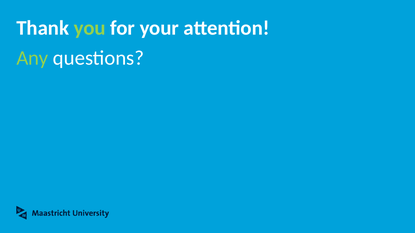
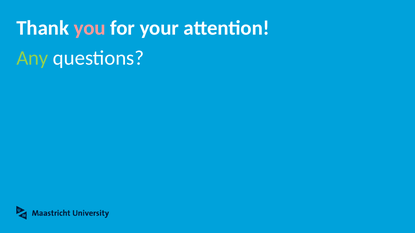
you colour: light green -> pink
